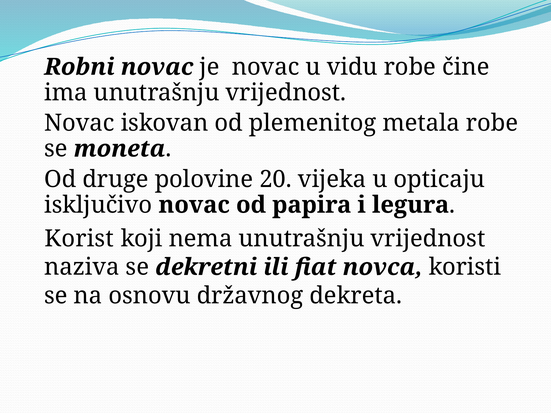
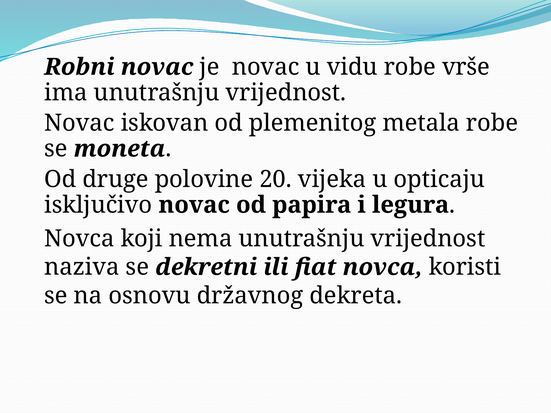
čine: čine -> vrše
Korist at (79, 239): Korist -> Novca
